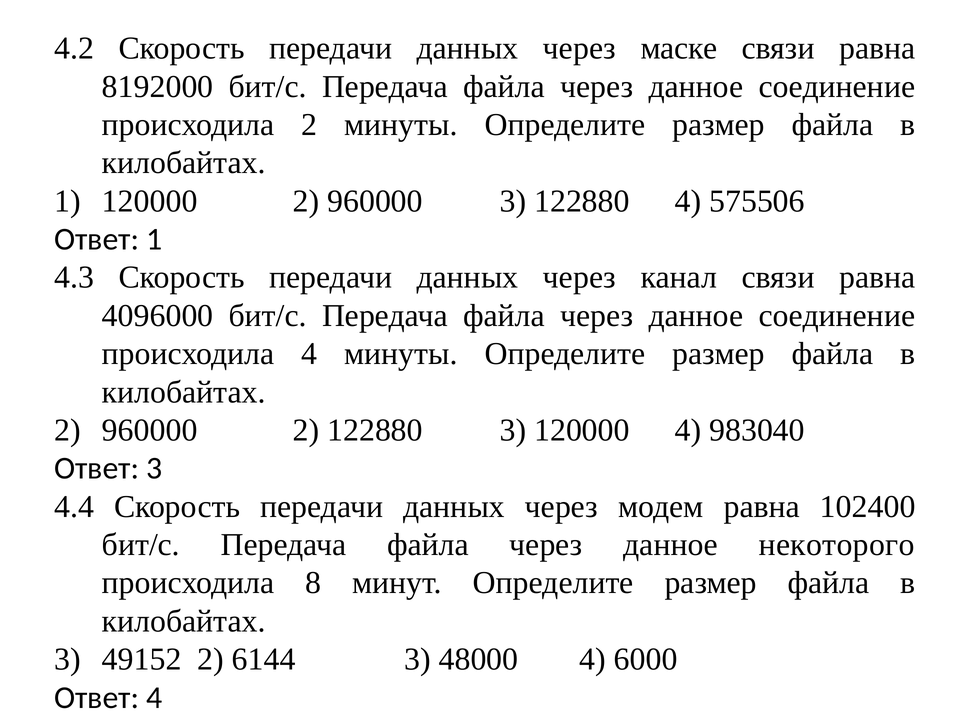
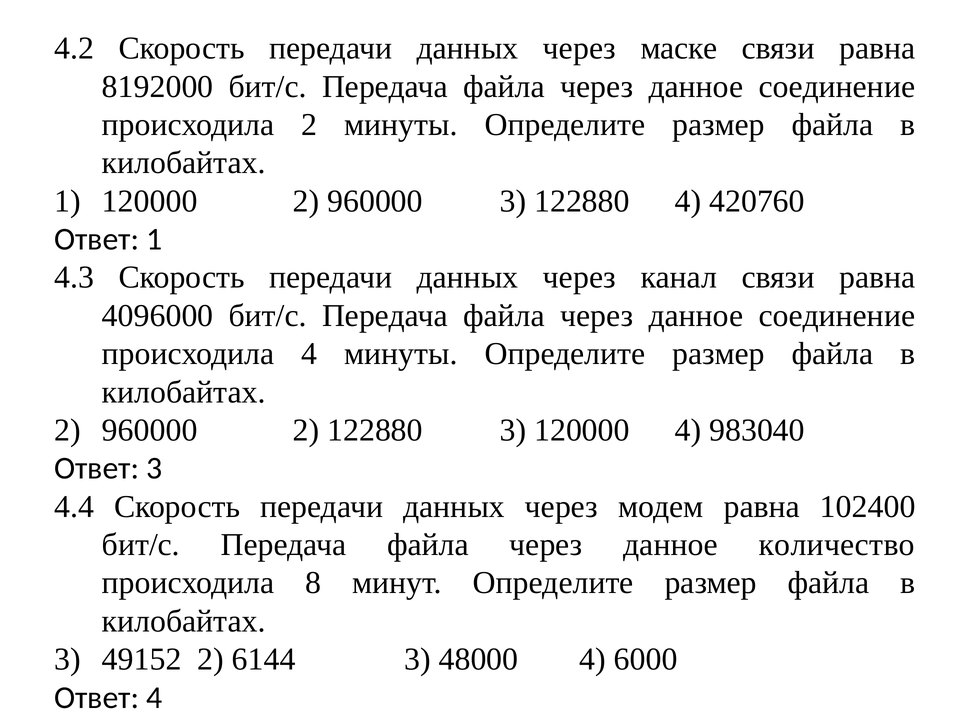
575506: 575506 -> 420760
некоторого: некоторого -> количество
